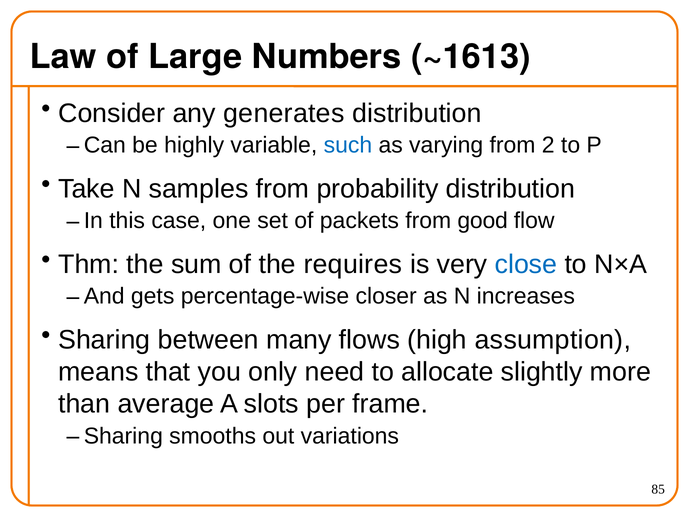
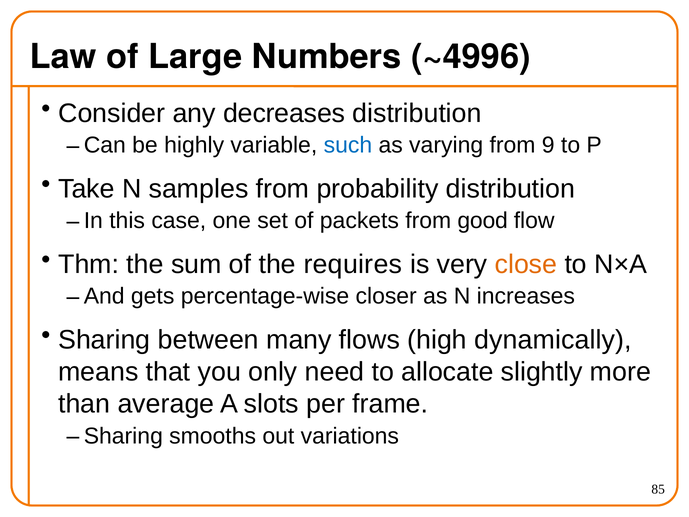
~1613: ~1613 -> ~4996
generates: generates -> decreases
2: 2 -> 9
close colour: blue -> orange
assumption: assumption -> dynamically
